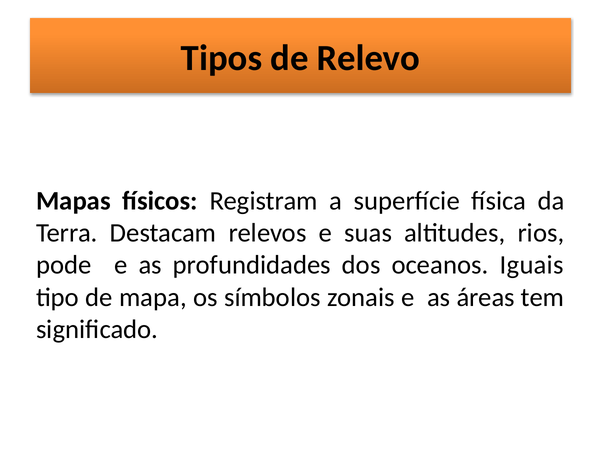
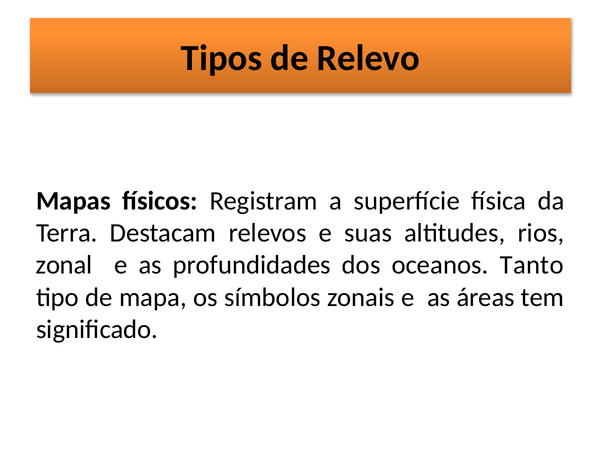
pode: pode -> zonal
Iguais: Iguais -> Tanto
